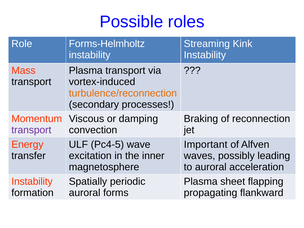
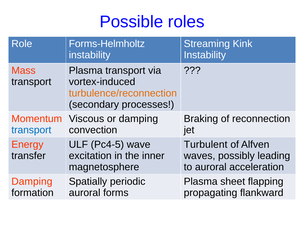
transport at (31, 130) colour: purple -> blue
Important: Important -> Turbulent
Instability at (32, 181): Instability -> Damping
